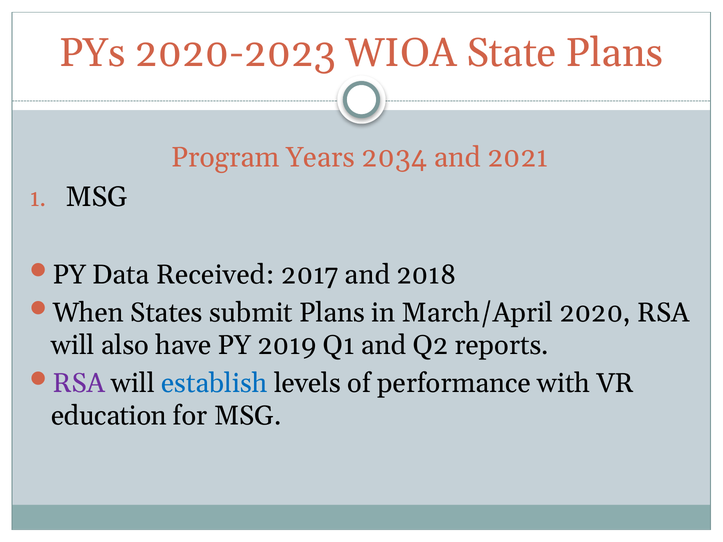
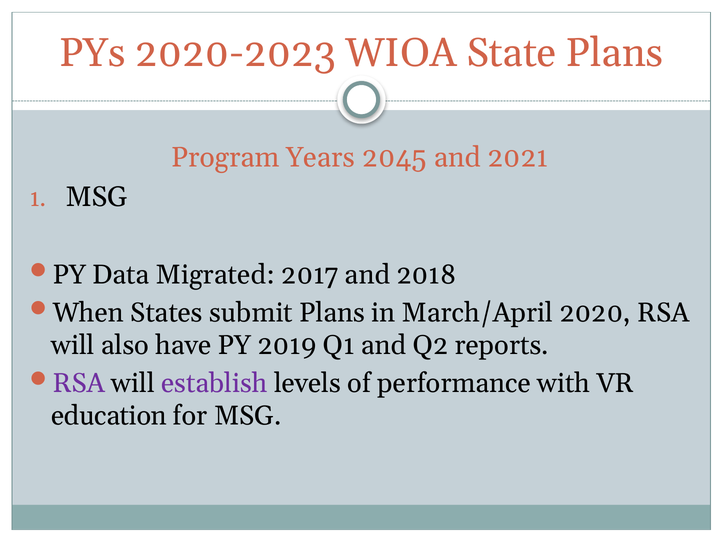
2034: 2034 -> 2045
Received: Received -> Migrated
establish colour: blue -> purple
